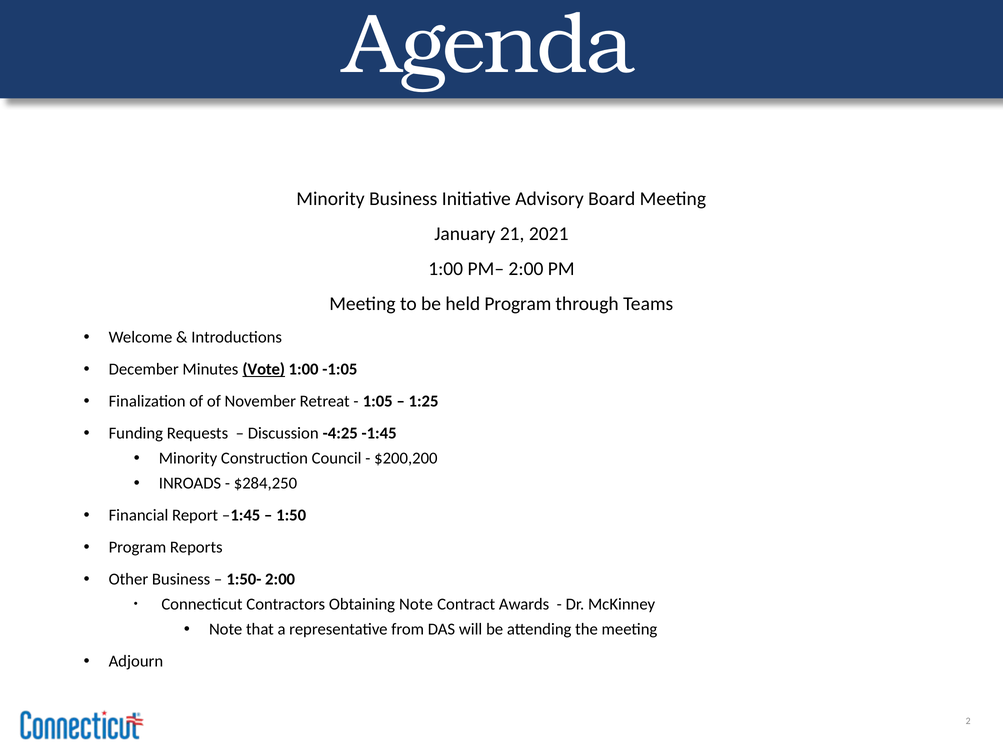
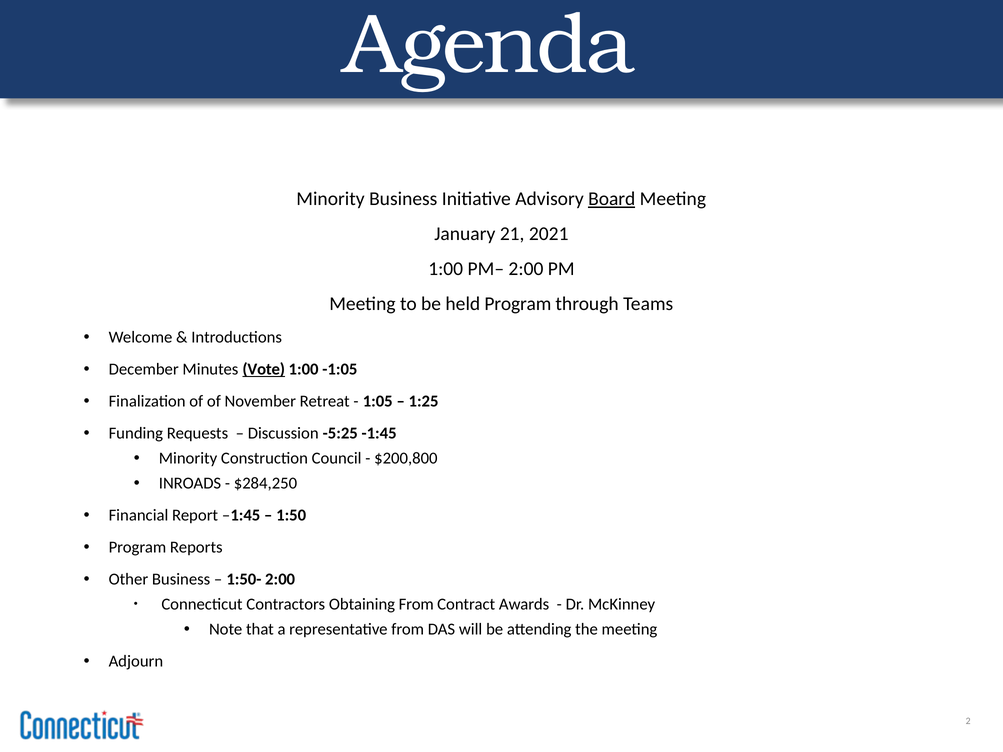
Board underline: none -> present
-4:25: -4:25 -> -5:25
$200,200: $200,200 -> $200,800
Obtaining Note: Note -> From
